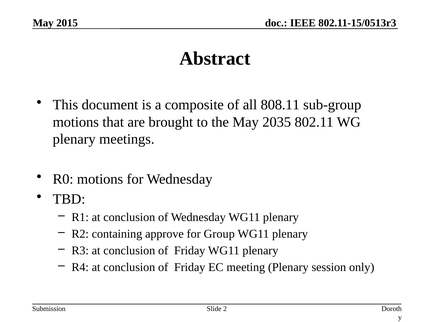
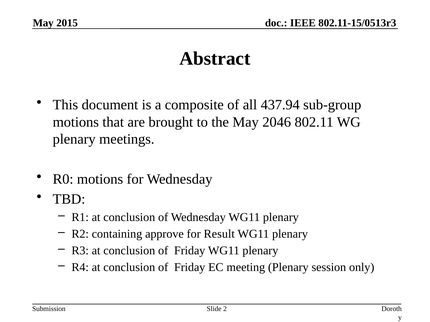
808.11: 808.11 -> 437.94
2035: 2035 -> 2046
Group: Group -> Result
